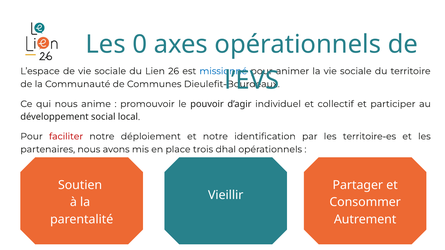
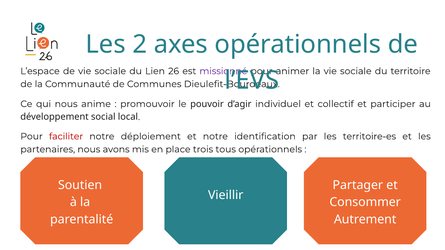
0: 0 -> 2
missionné colour: blue -> purple
dhal: dhal -> tous
